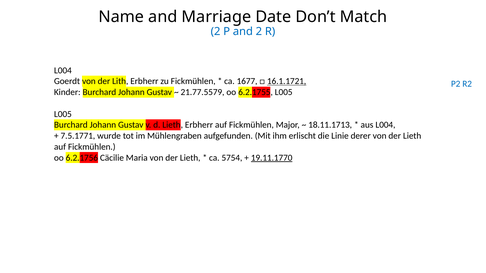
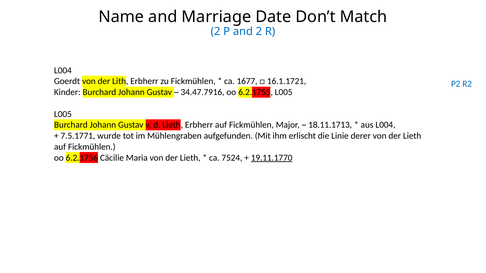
16.1.1721 underline: present -> none
21.77.5579: 21.77.5579 -> 34.47.7916
5754: 5754 -> 7524
